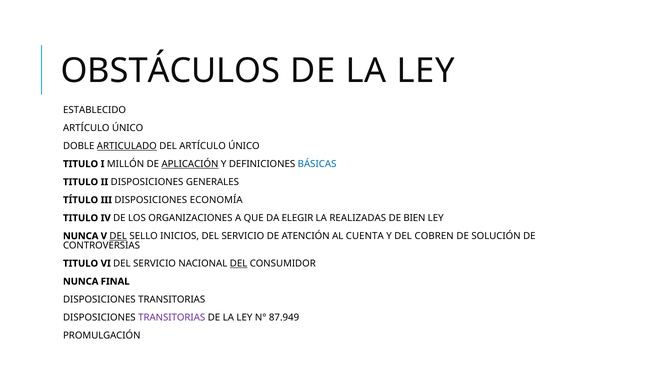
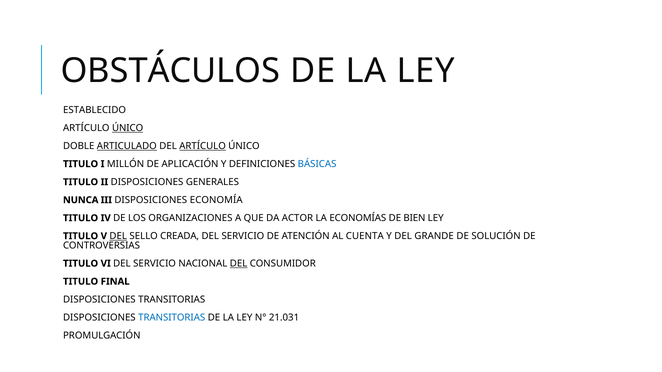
ÚNICO at (128, 128) underline: none -> present
ARTÍCULO at (203, 146) underline: none -> present
APLICACIÓN underline: present -> none
TÍTULO: TÍTULO -> NUNCA
ELEGIR: ELEGIR -> ACTOR
REALIZADAS: REALIZADAS -> ECONOMÍAS
NUNCA at (81, 236): NUNCA -> TITULO
INICIOS: INICIOS -> CREADA
COBREN: COBREN -> GRANDE
NUNCA at (81, 282): NUNCA -> TITULO
TRANSITORIAS at (172, 318) colour: purple -> blue
87.949: 87.949 -> 21.031
